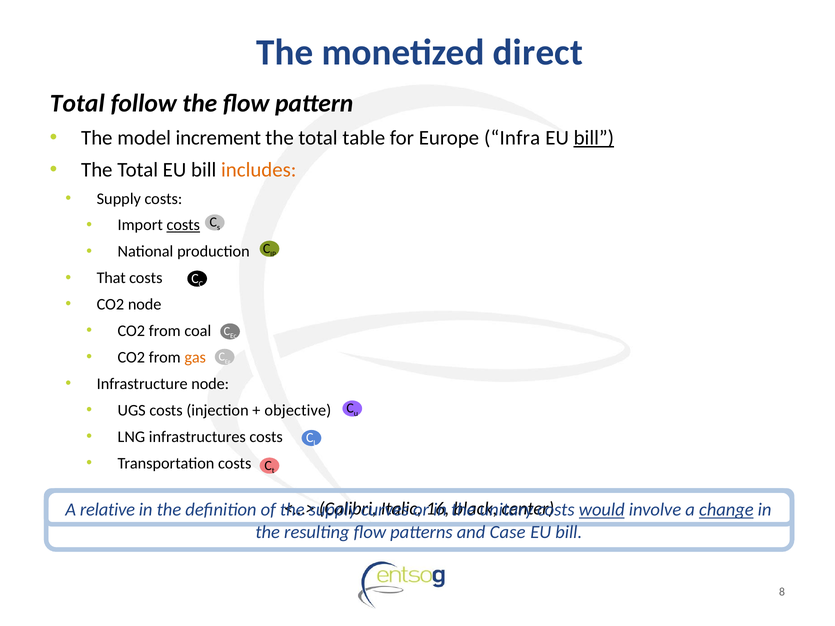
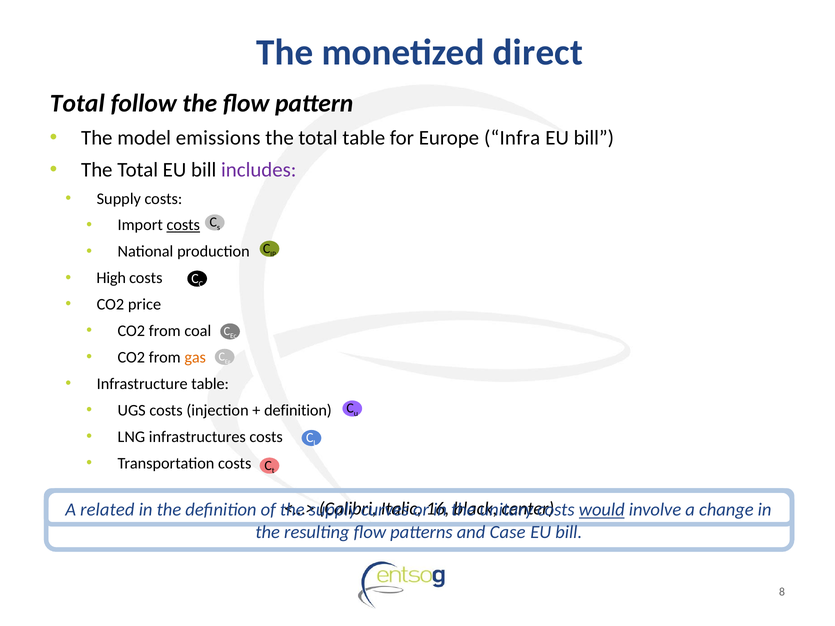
increment: increment -> emissions
bill at (594, 138) underline: present -> none
includes colour: orange -> purple
That: That -> High
CO2 node: node -> price
Infrastructure node: node -> table
objective at (298, 410): objective -> definition
relative: relative -> related
change underline: present -> none
